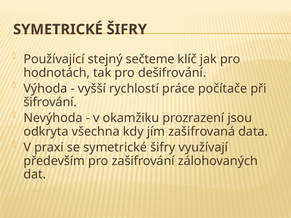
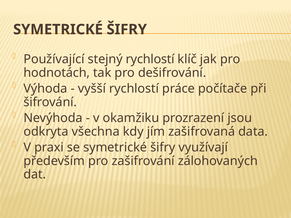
stejný sečteme: sečteme -> rychlostí
